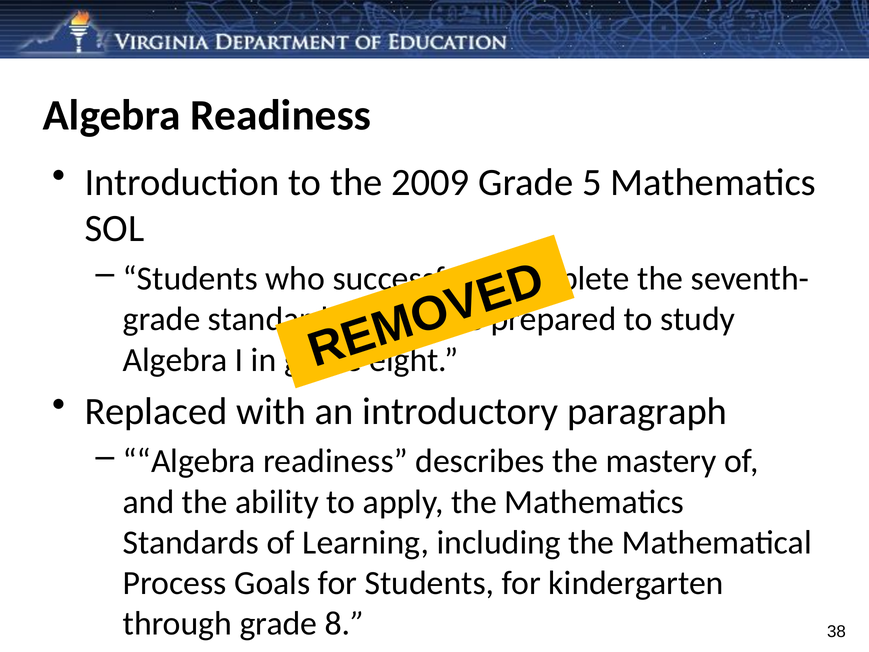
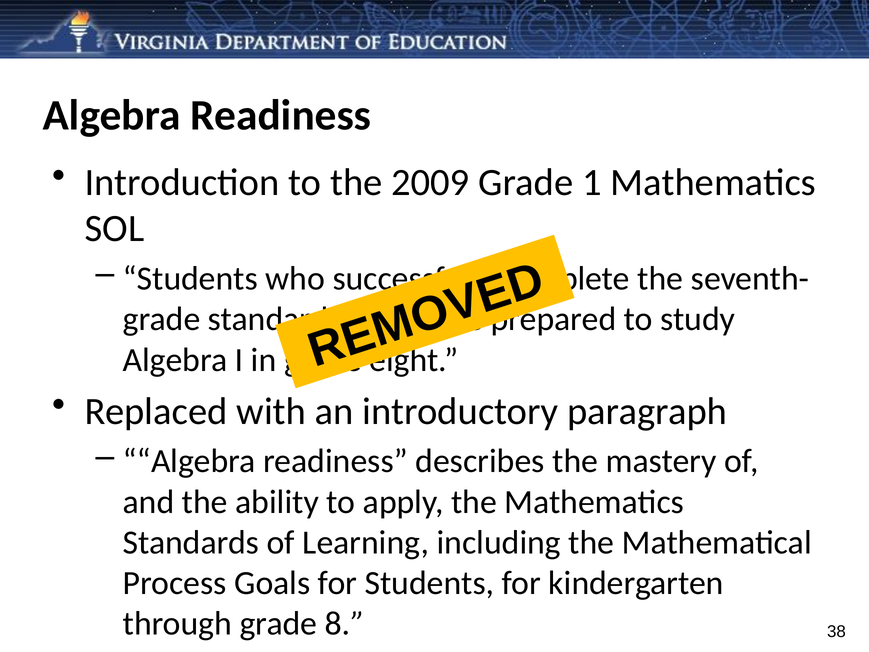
5: 5 -> 1
